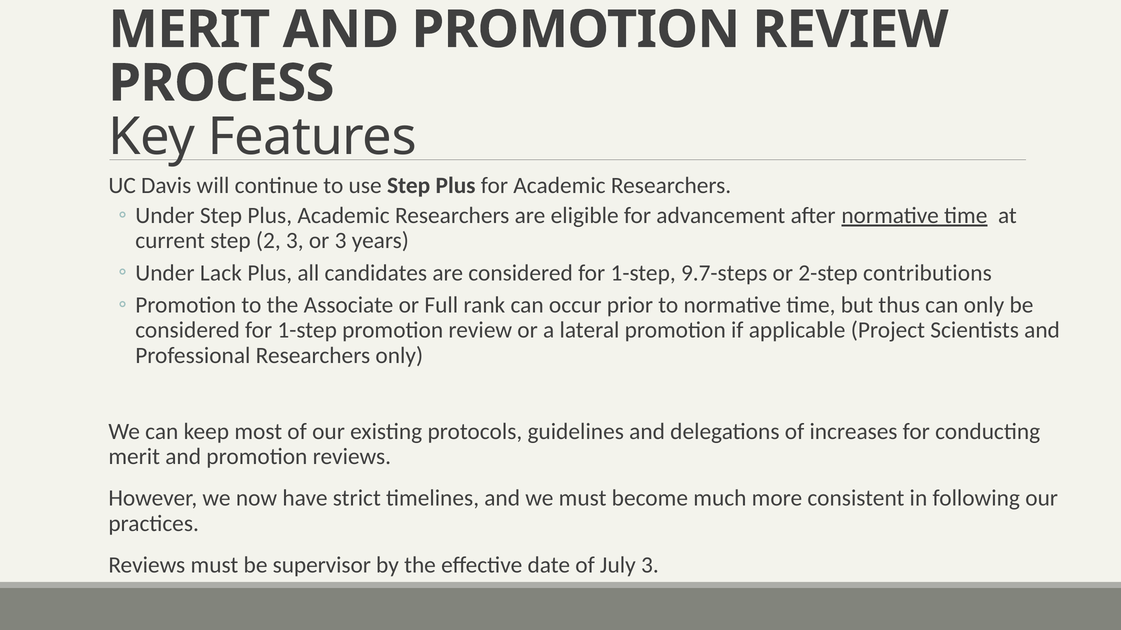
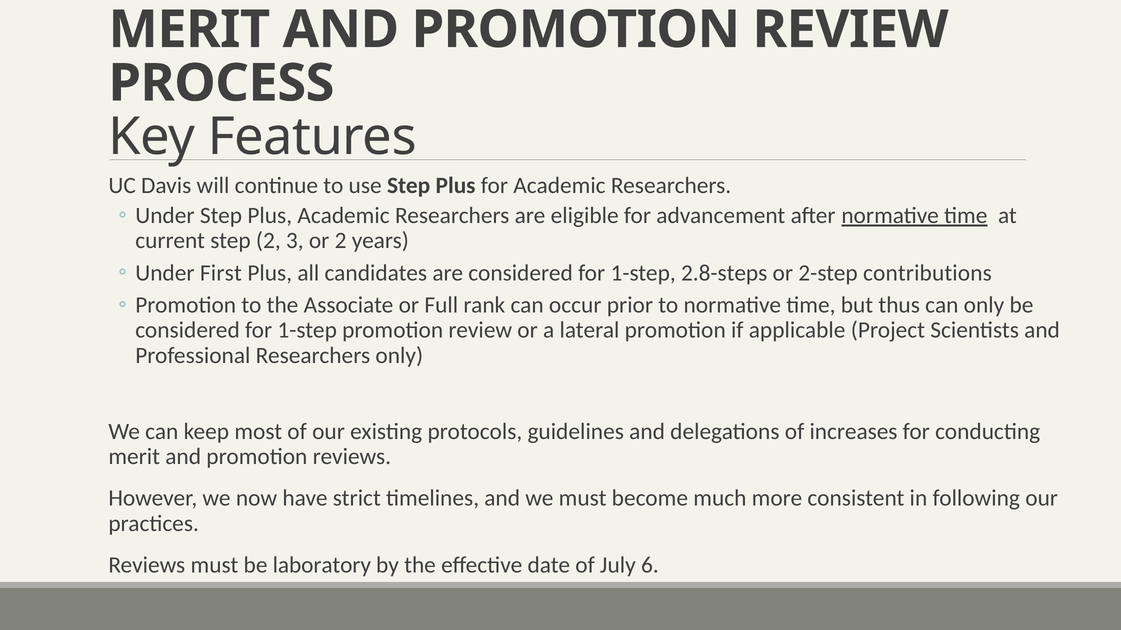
or 3: 3 -> 2
Lack: Lack -> First
9.7-steps: 9.7-steps -> 2.8-steps
supervisor: supervisor -> laboratory
July 3: 3 -> 6
